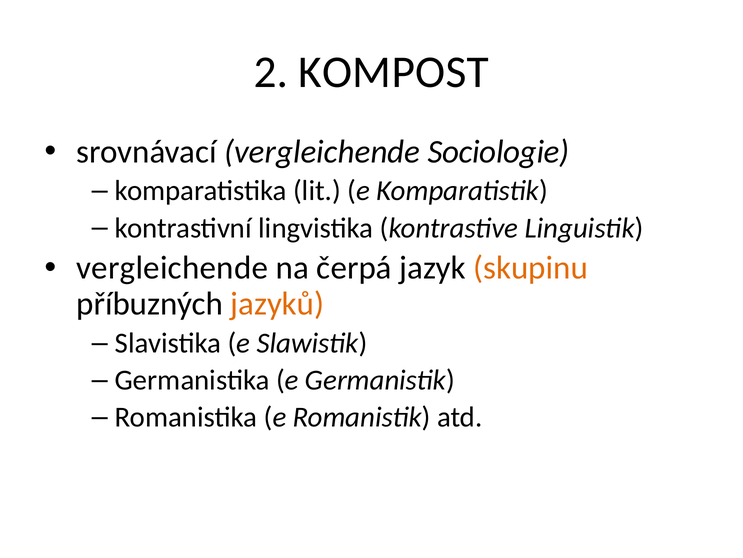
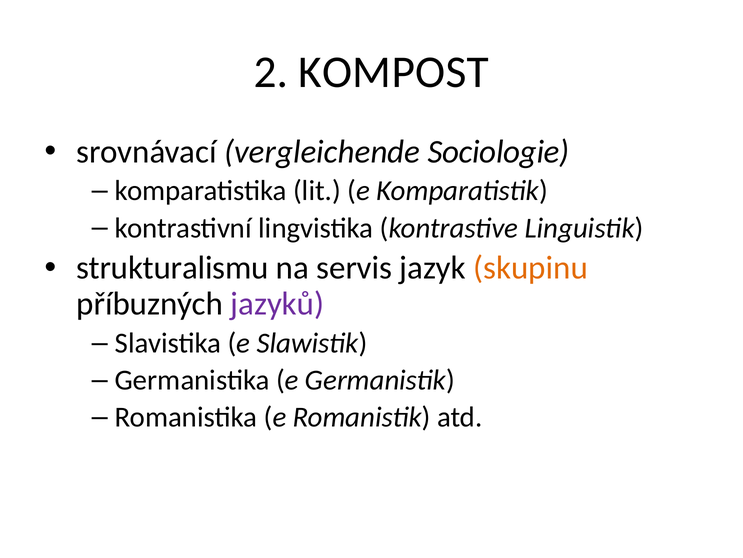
vergleichende at (172, 268): vergleichende -> strukturalismu
čerpá: čerpá -> servis
jazyků colour: orange -> purple
